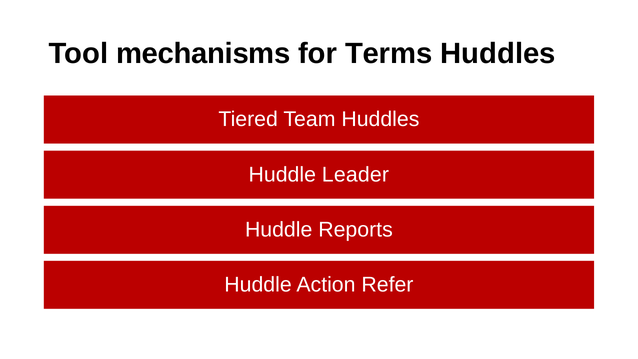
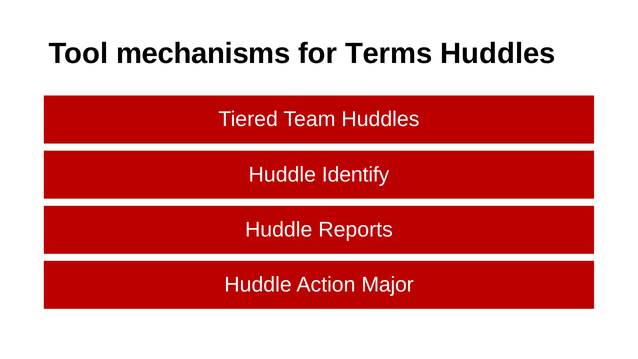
Leader: Leader -> Identify
Refer: Refer -> Major
